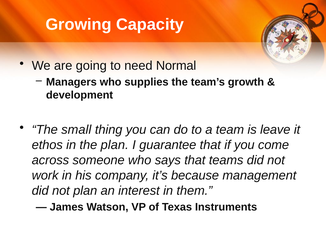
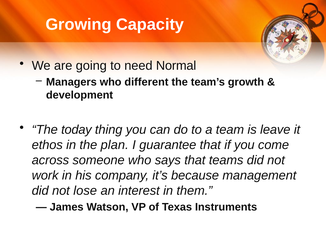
supplies: supplies -> different
small: small -> today
not plan: plan -> lose
